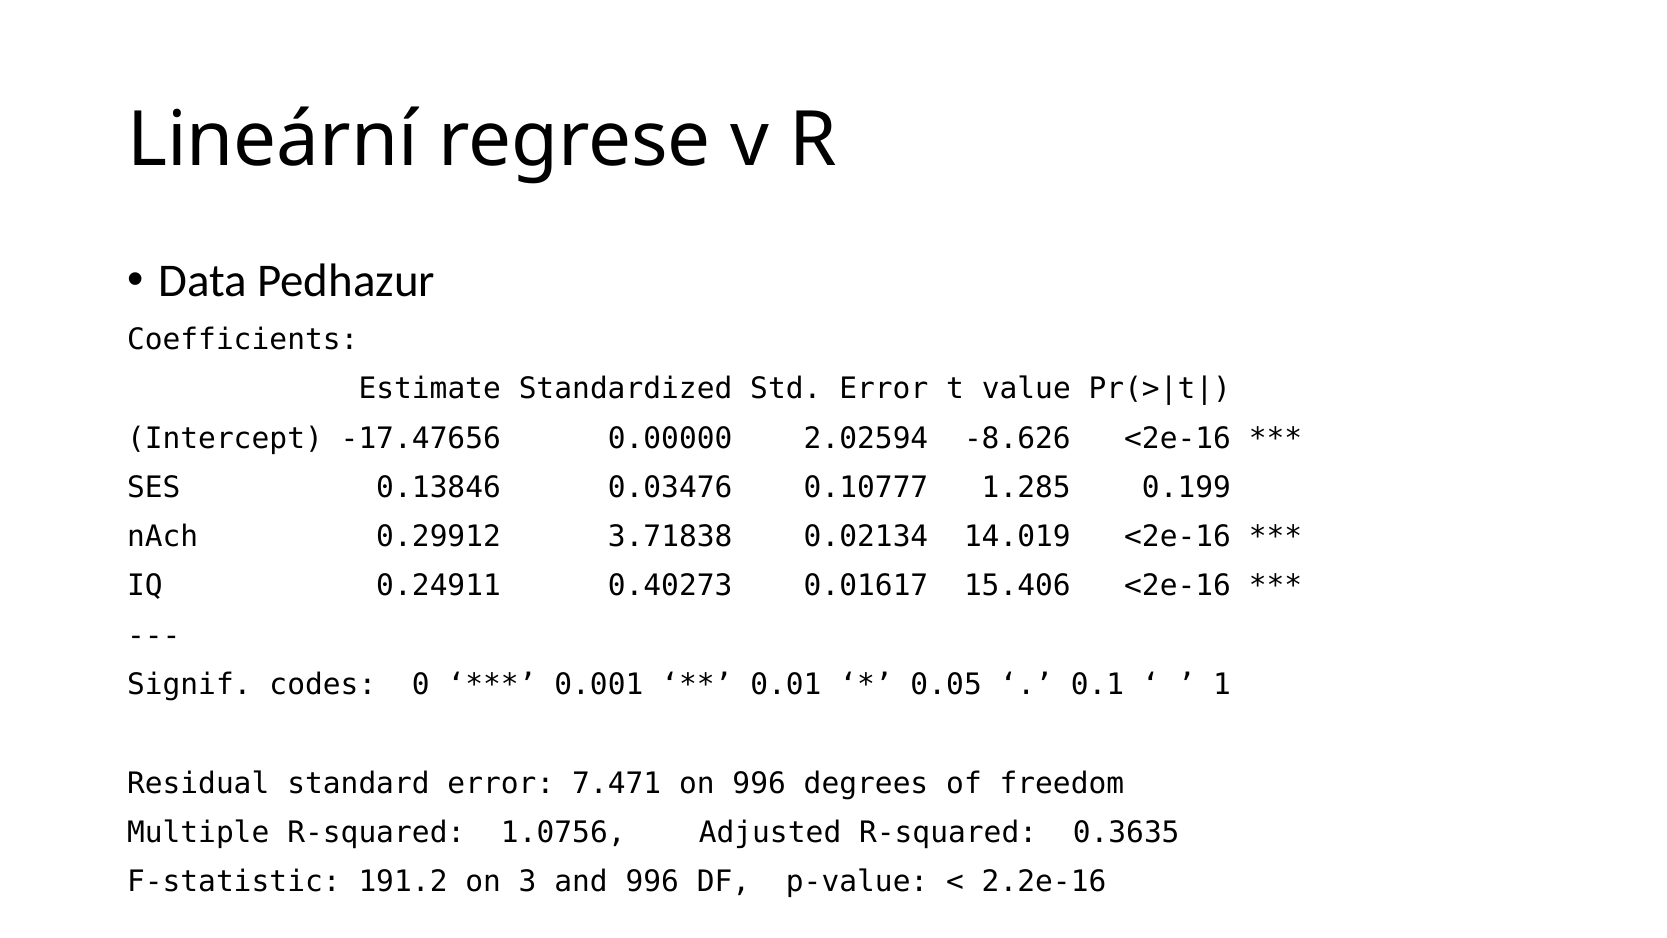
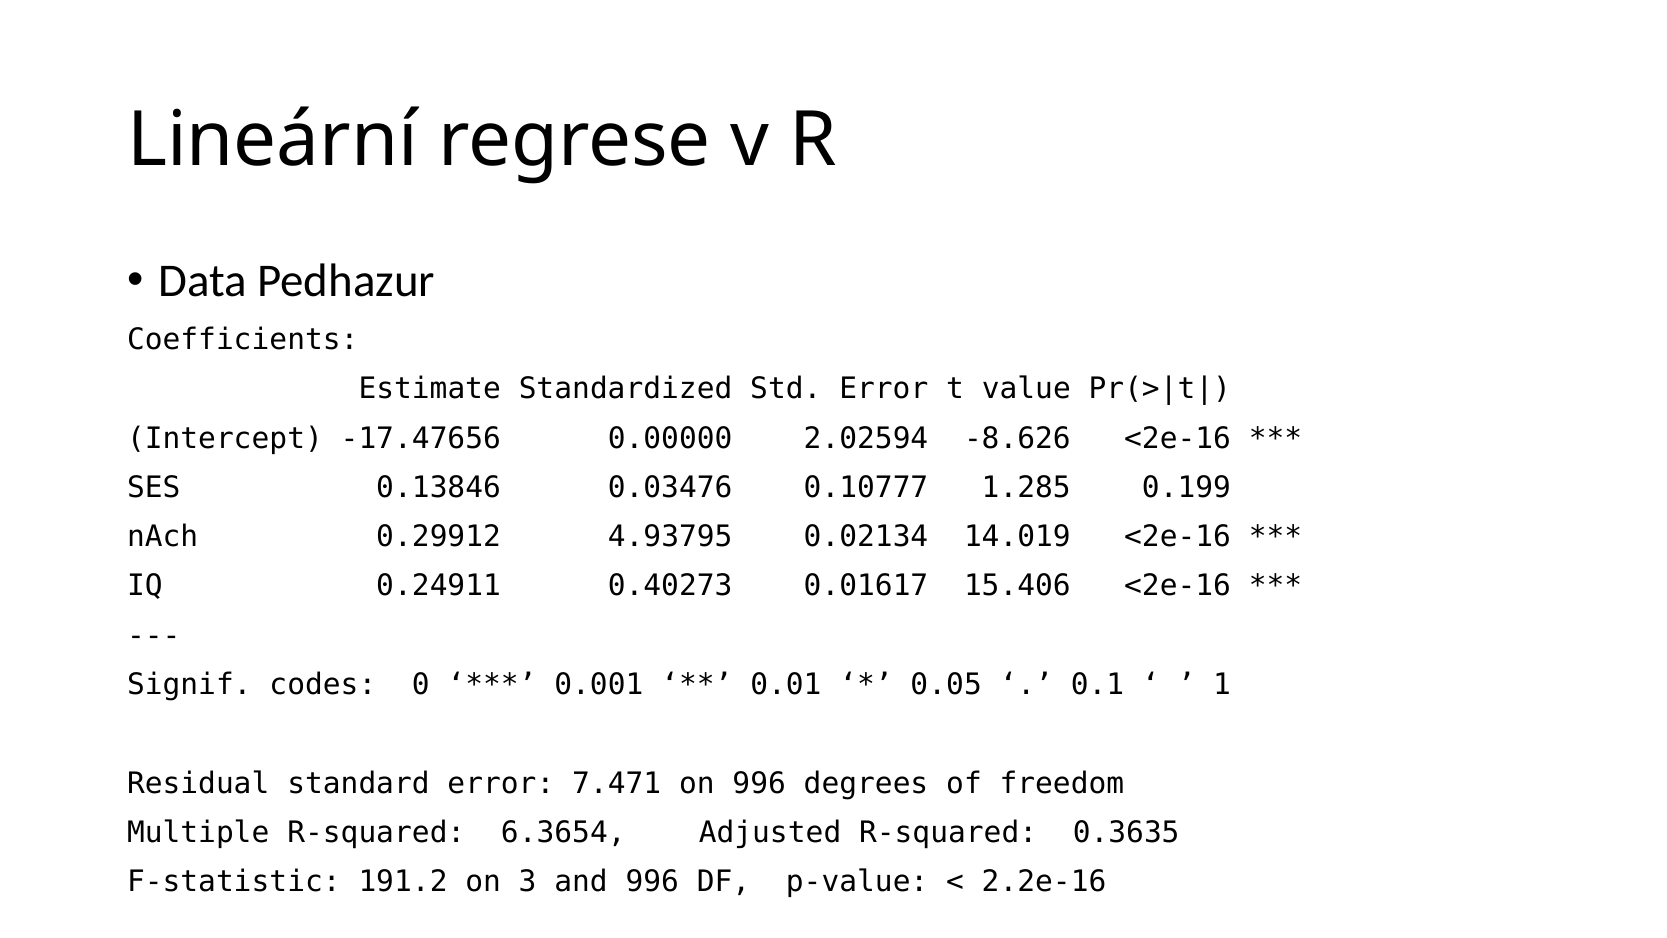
3.71838: 3.71838 -> 4.93795
1.0756: 1.0756 -> 6.3654
